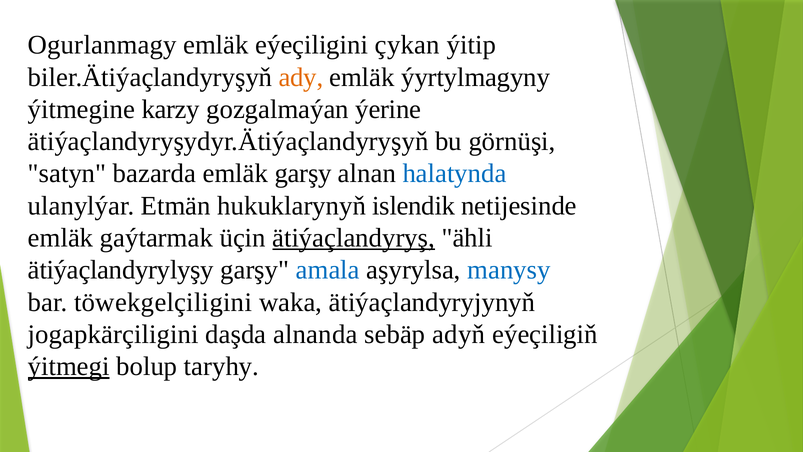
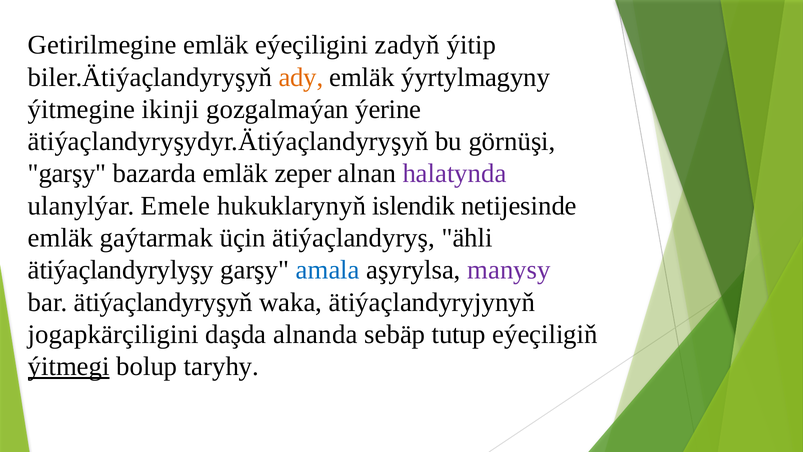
Ogurlanmagy: Ogurlanmagy -> Getirilmegine
çykan: çykan -> zadyň
karzy: karzy -> ikinji
satyn at (67, 173): satyn -> garşy
emläk garşy: garşy -> zeper
halatynda colour: blue -> purple
Etmän: Etmän -> Emele
ätiýaçlandyryş underline: present -> none
manysy colour: blue -> purple
töwekgelçiligini: töwekgelçiligini -> ätiýaçlandyryşyň
adyň: adyň -> tutup
